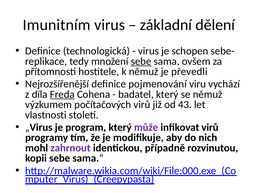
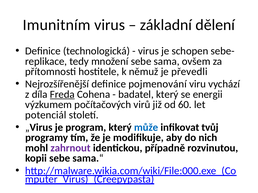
sebe at (141, 61) underline: present -> none
se němuž: němuž -> energii
43: 43 -> 60
vlastnosti: vlastnosti -> potenciál
může colour: purple -> blue
infikovat virů: virů -> tvůj
